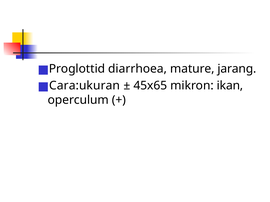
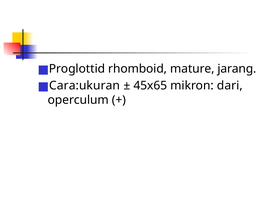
diarrhoea: diarrhoea -> rhomboid
ikan: ikan -> dari
